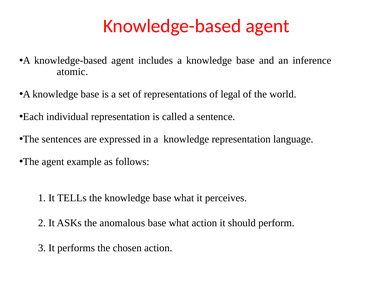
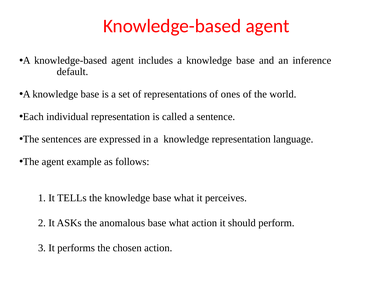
atomic: atomic -> default
legal: legal -> ones
